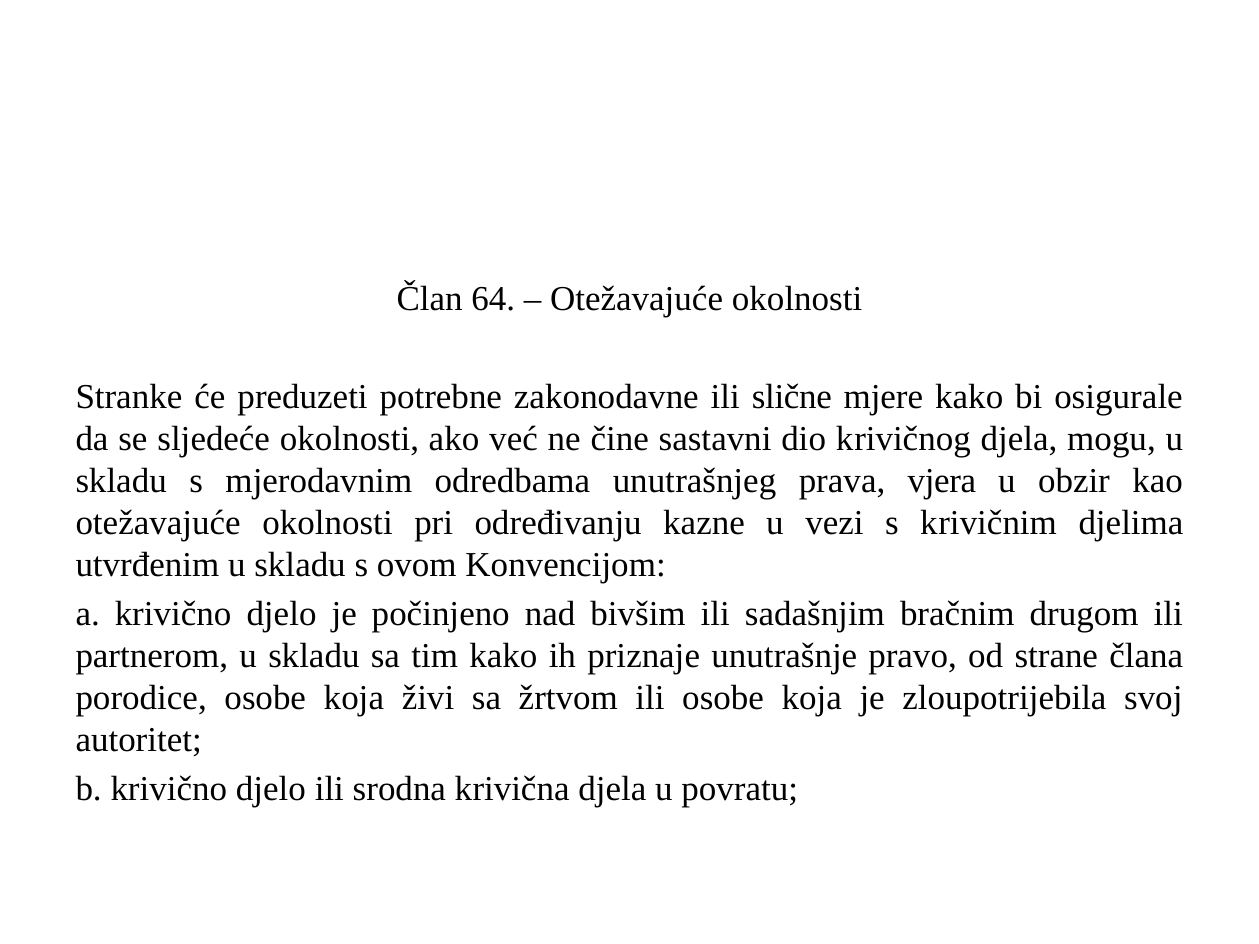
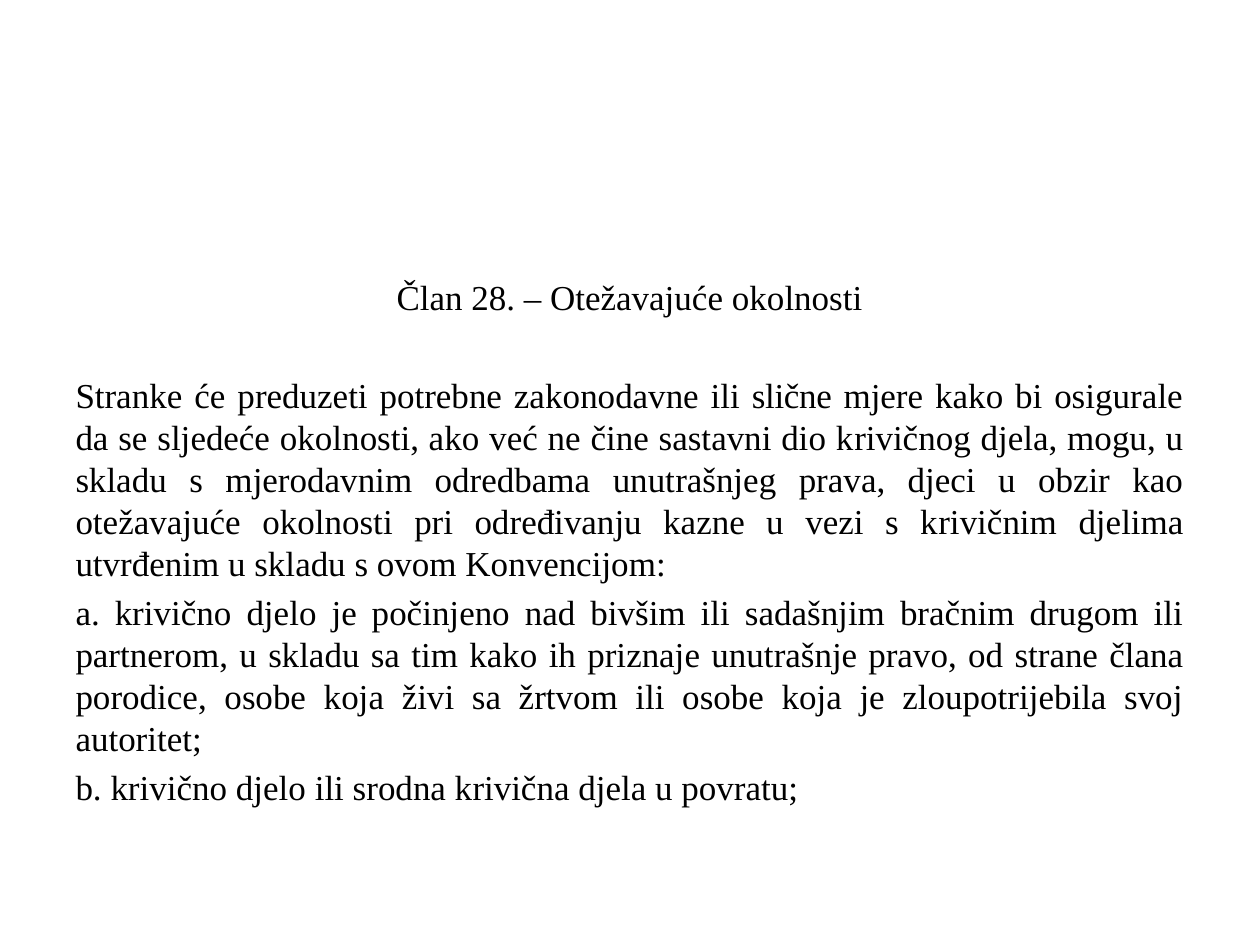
64: 64 -> 28
vjera: vjera -> djeci
